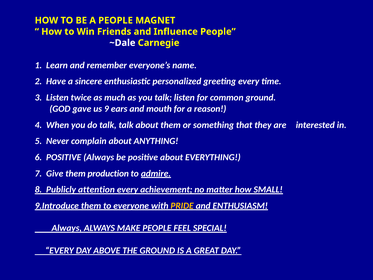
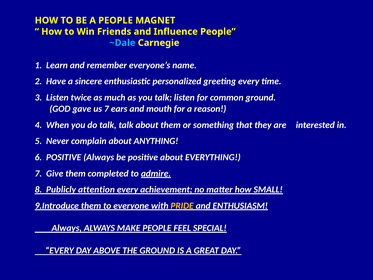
~Dale colour: white -> light blue
us 9: 9 -> 7
production: production -> completed
